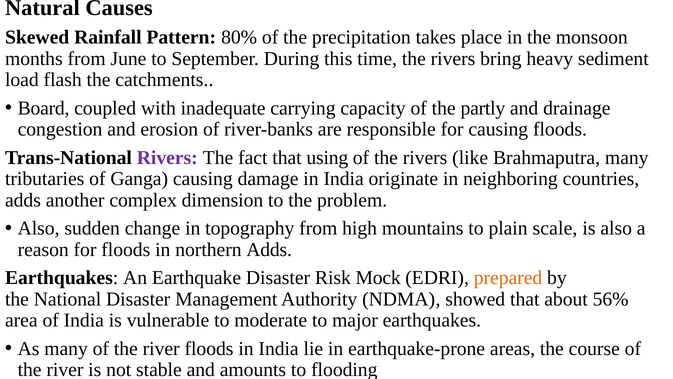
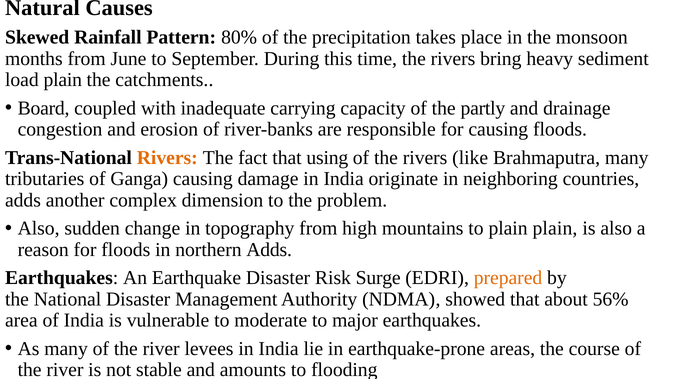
load flash: flash -> plain
Rivers at (167, 157) colour: purple -> orange
plain scale: scale -> plain
Mock: Mock -> Surge
river floods: floods -> levees
